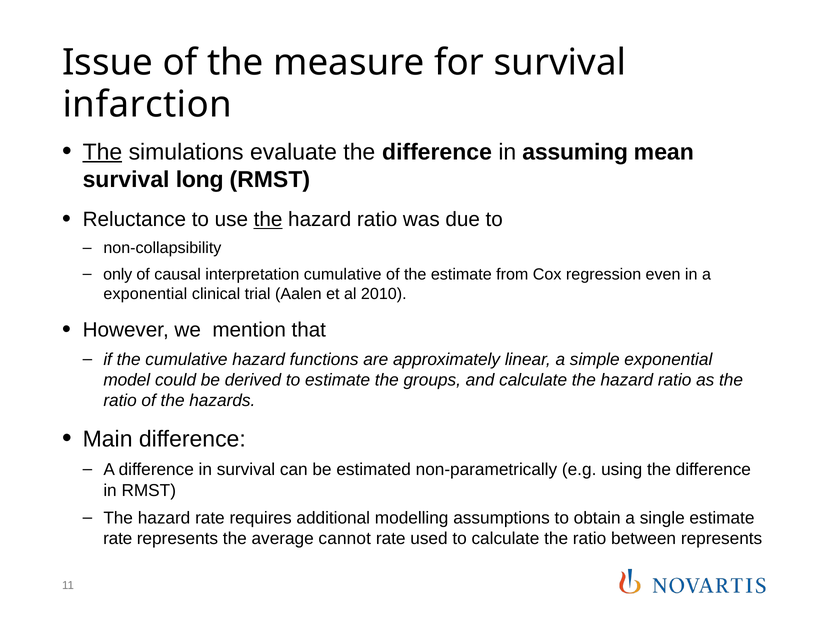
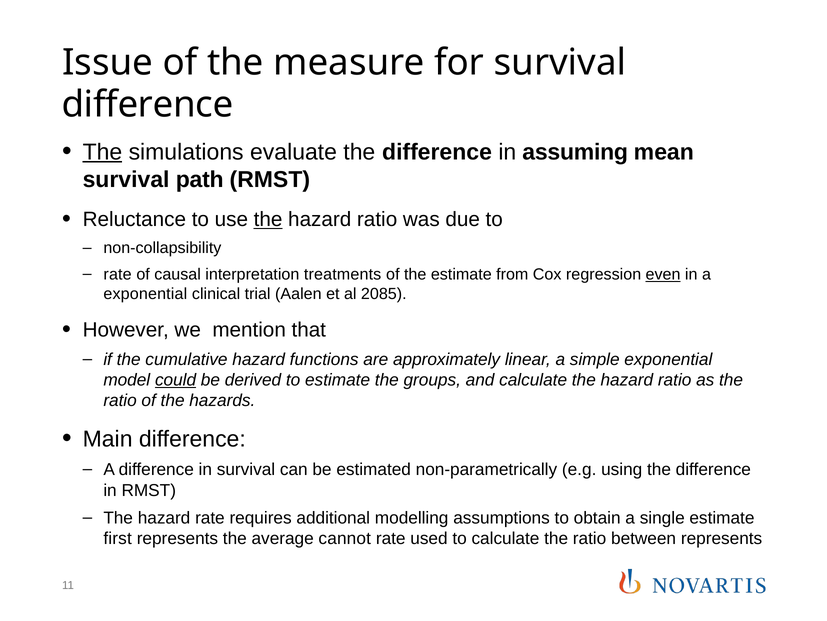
infarction at (147, 105): infarction -> difference
long: long -> path
only at (118, 274): only -> rate
interpretation cumulative: cumulative -> treatments
even underline: none -> present
2010: 2010 -> 2085
could underline: none -> present
rate at (118, 538): rate -> first
